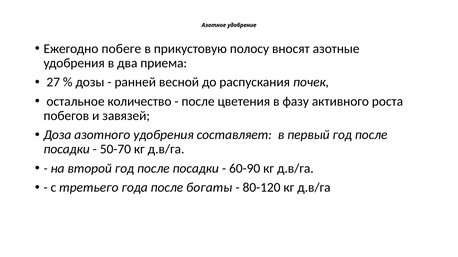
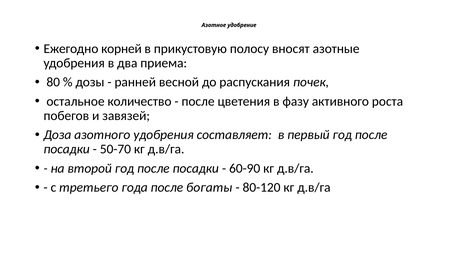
побеге: побеге -> корней
27: 27 -> 80
